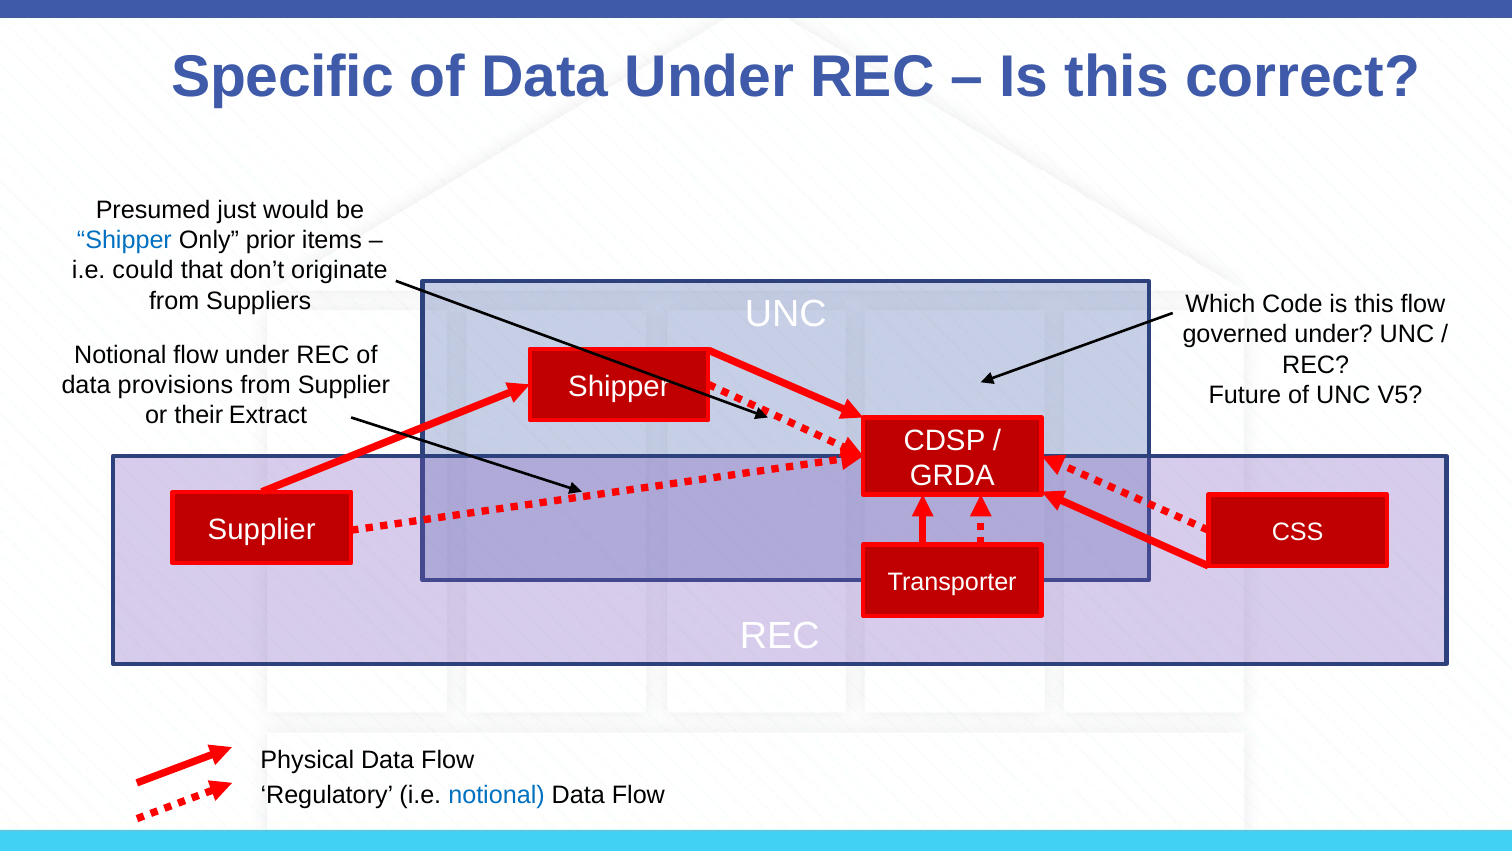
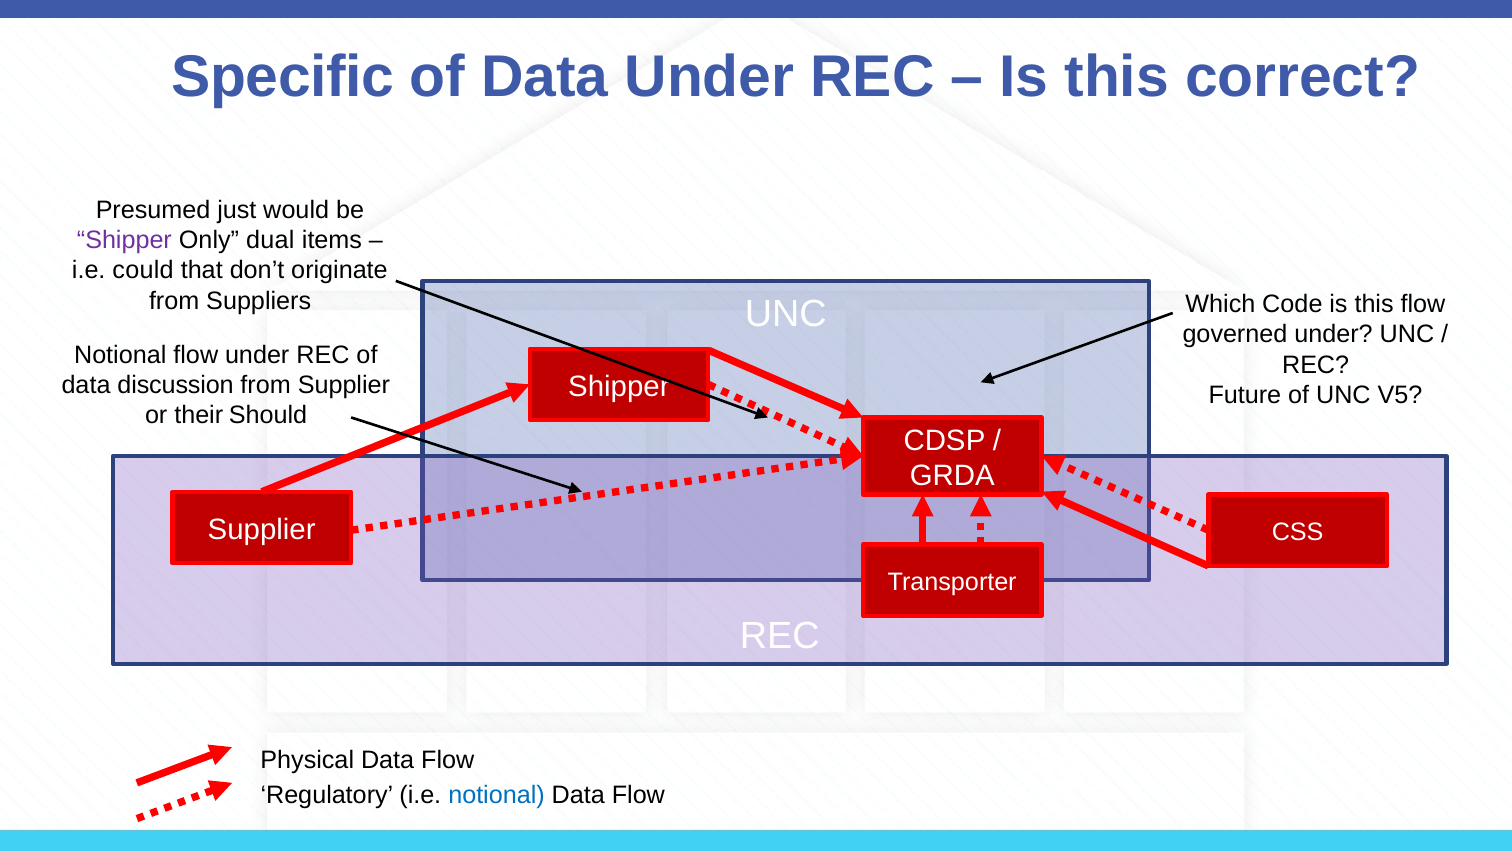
Shipper at (124, 240) colour: blue -> purple
prior: prior -> dual
provisions: provisions -> discussion
Extract: Extract -> Should
